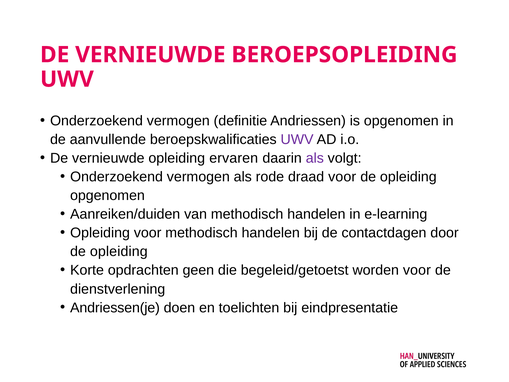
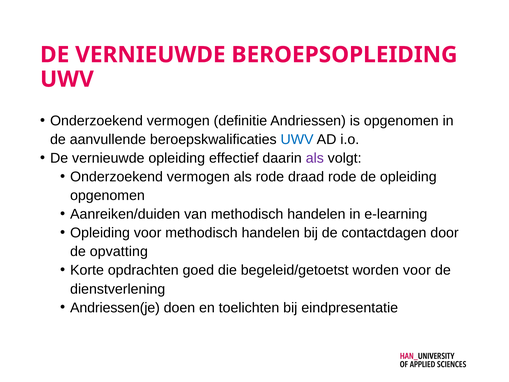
UWV at (297, 140) colour: purple -> blue
ervaren: ervaren -> effectief
draad voor: voor -> rode
opleiding at (119, 251): opleiding -> opvatting
geen: geen -> goed
